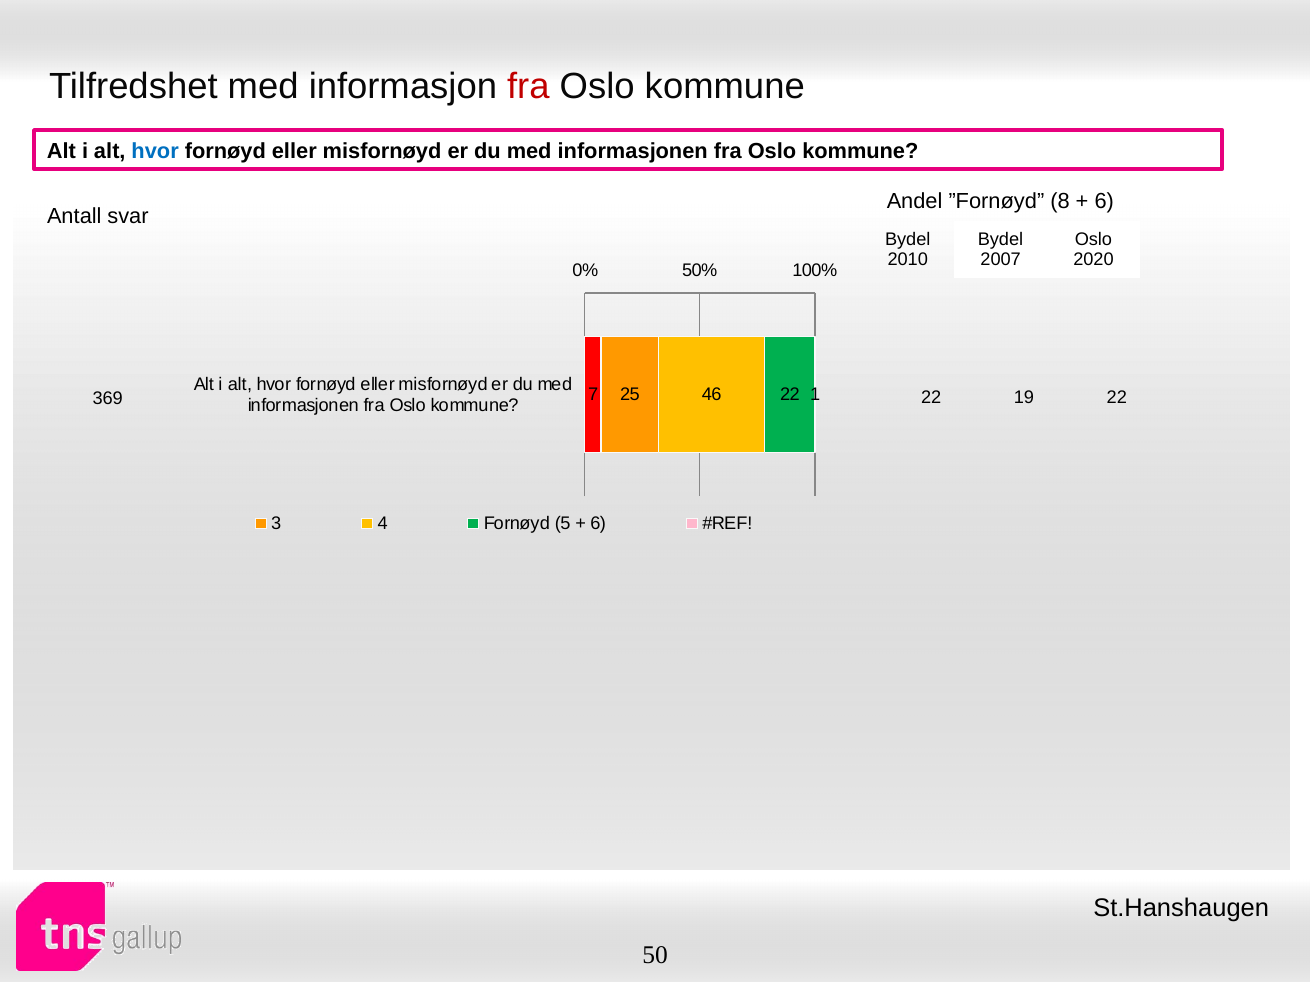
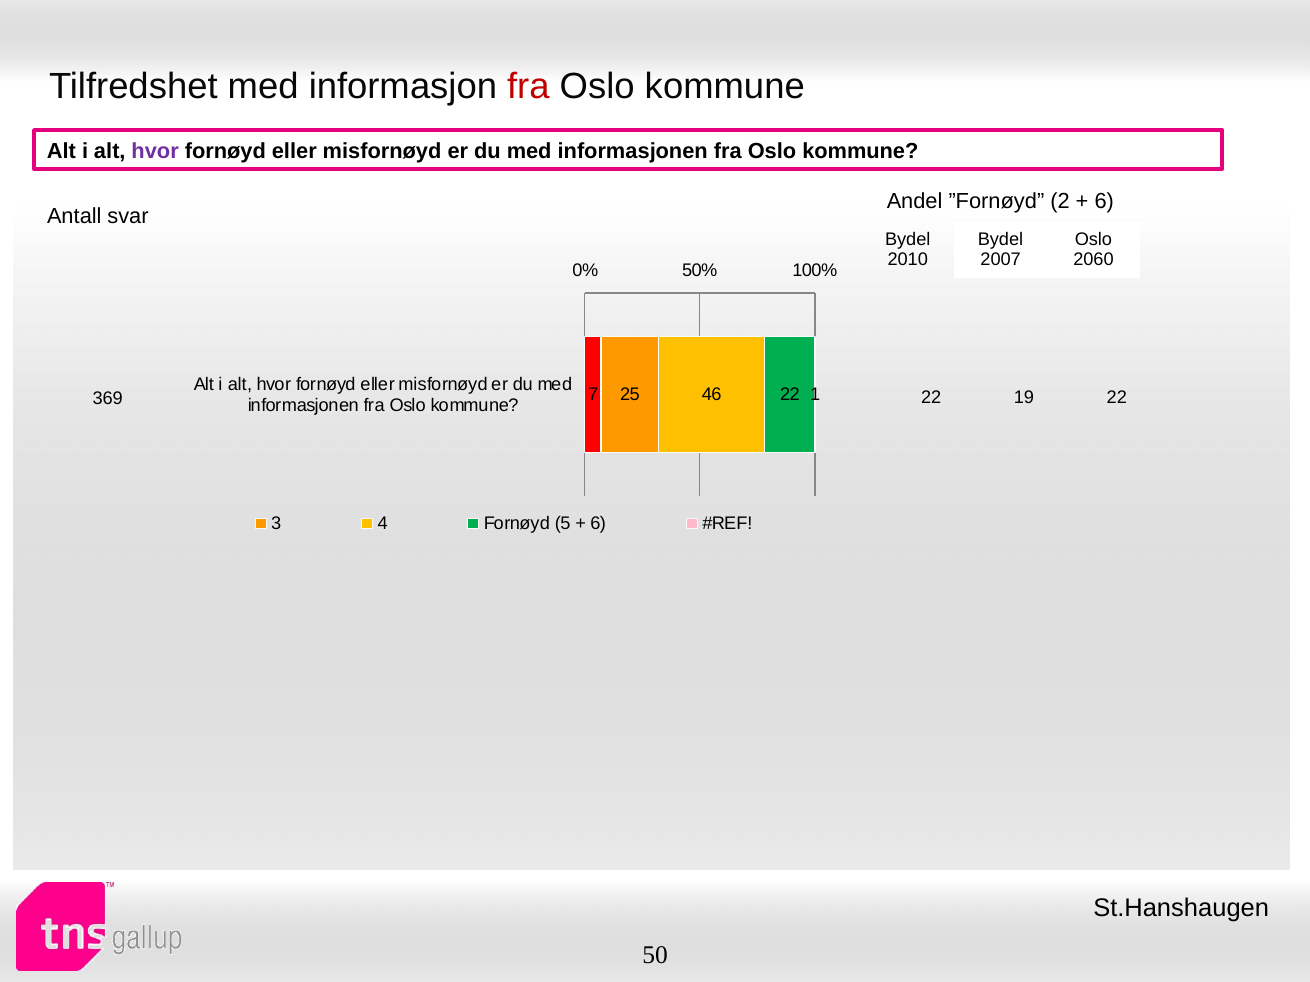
hvor at (155, 151) colour: blue -> purple
8: 8 -> 2
2020: 2020 -> 2060
